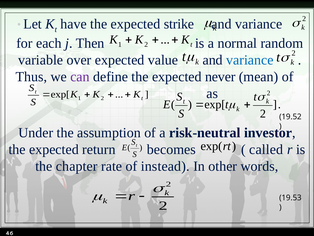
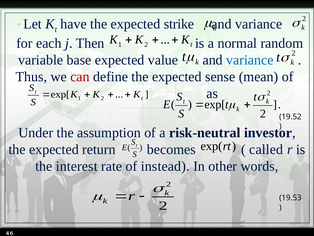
over: over -> base
can colour: purple -> red
never: never -> sense
chapter: chapter -> interest
